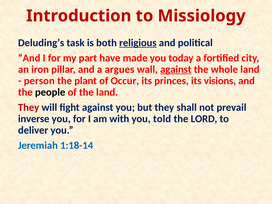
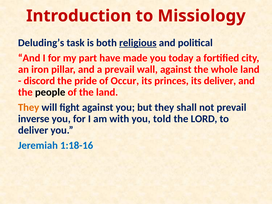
a argues: argues -> prevail
against at (176, 69) underline: present -> none
person: person -> discord
plant: plant -> pride
its visions: visions -> deliver
They at (29, 107) colour: red -> orange
1:18-14: 1:18-14 -> 1:18-16
